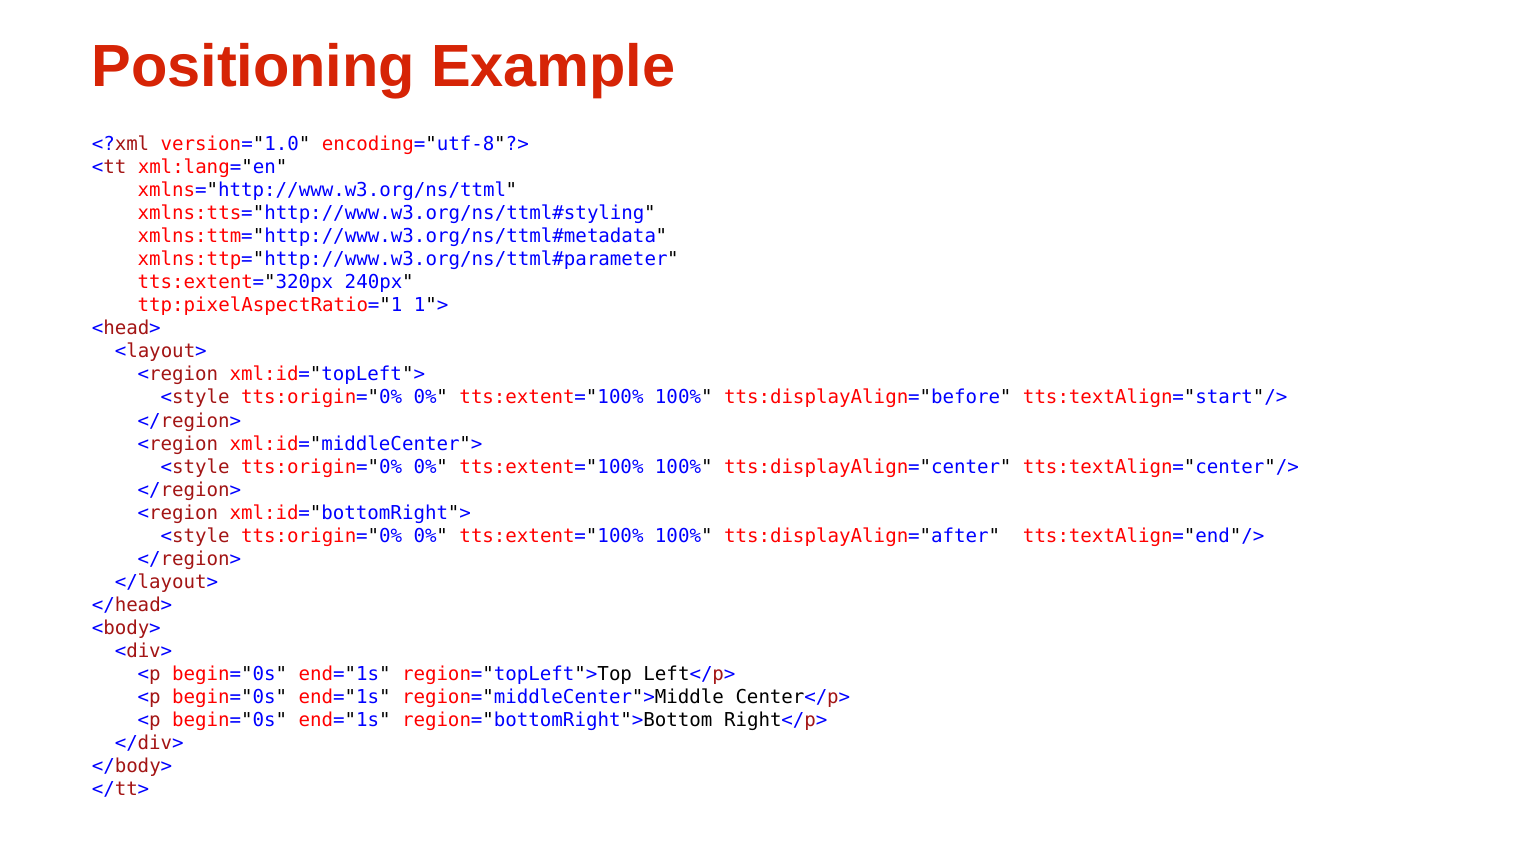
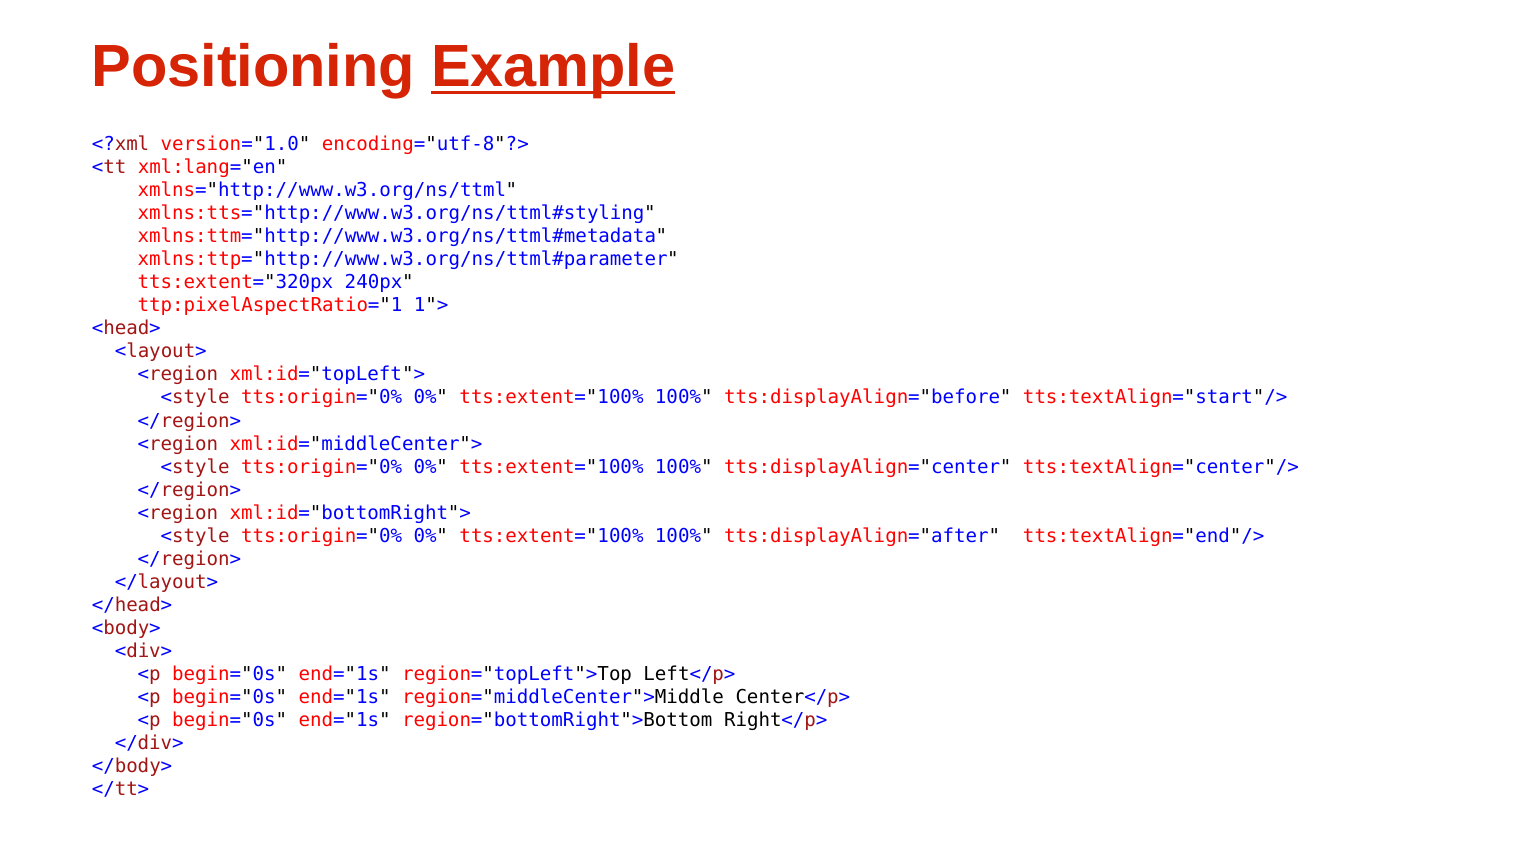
Example underline: none -> present
